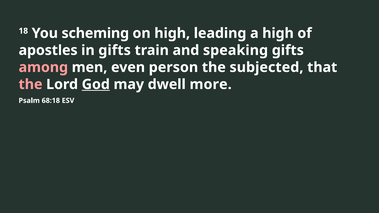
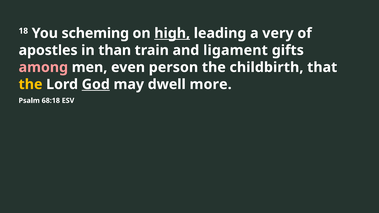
high at (172, 33) underline: none -> present
a high: high -> very
in gifts: gifts -> than
speaking: speaking -> ligament
subjected: subjected -> childbirth
the at (31, 84) colour: pink -> yellow
